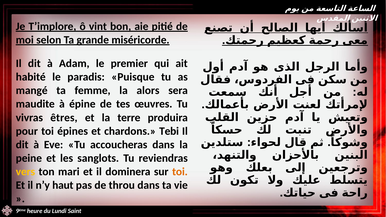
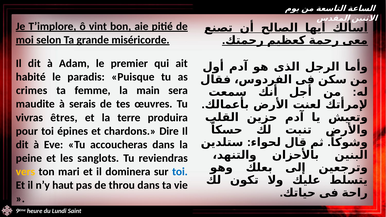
mangé: mangé -> crimes
alors: alors -> main
épine: épine -> serais
Tebi: Tebi -> Dire
toi at (180, 172) colour: orange -> blue
